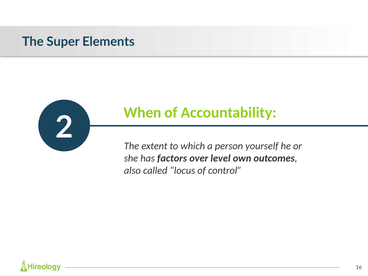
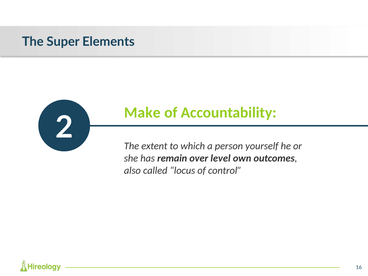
When: When -> Make
factors: factors -> remain
